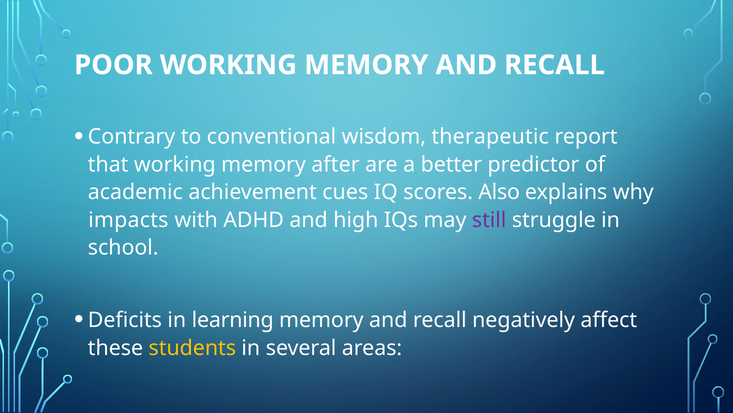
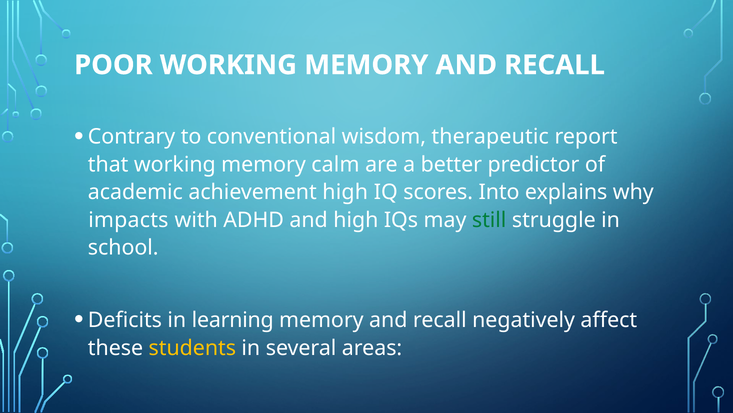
after: after -> calm
achievement cues: cues -> high
Also: Also -> Into
still colour: purple -> green
